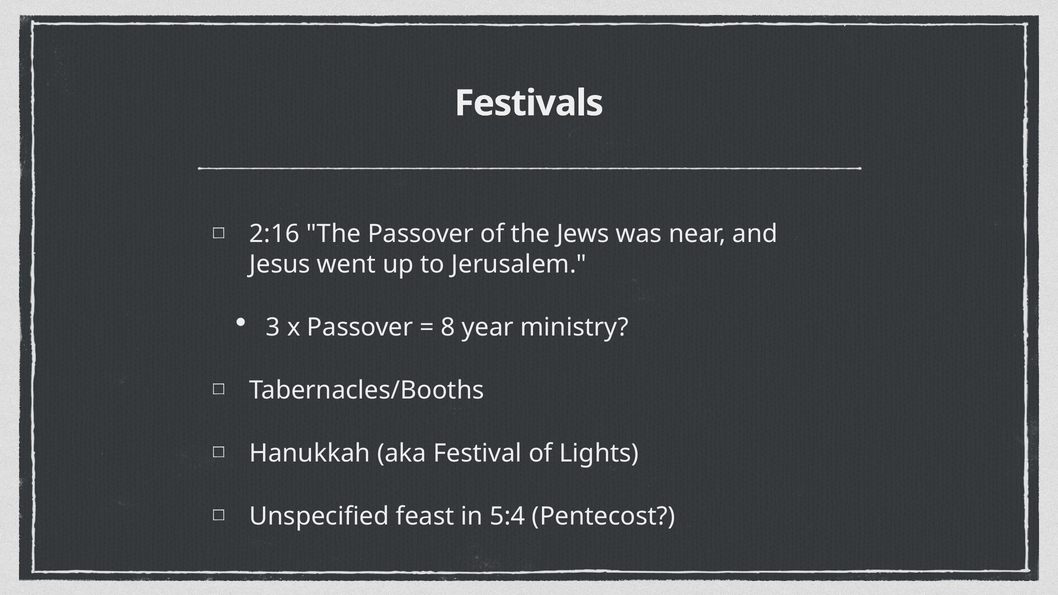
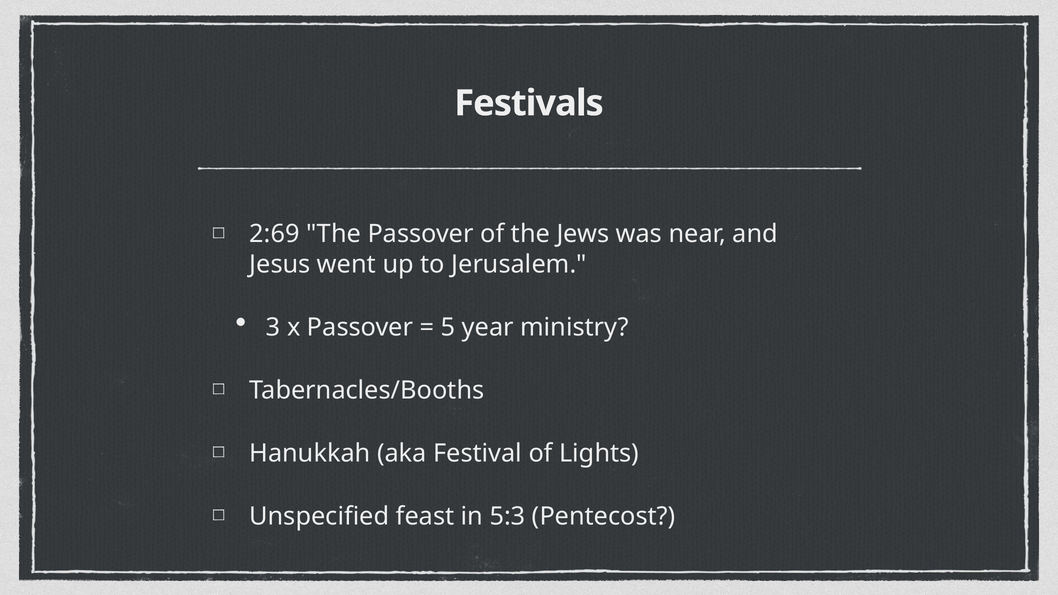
2:16: 2:16 -> 2:69
8: 8 -> 5
5:4: 5:4 -> 5:3
